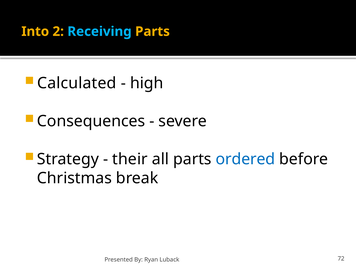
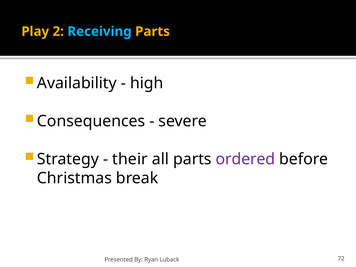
Into: Into -> Play
Calculated: Calculated -> Availability
ordered colour: blue -> purple
